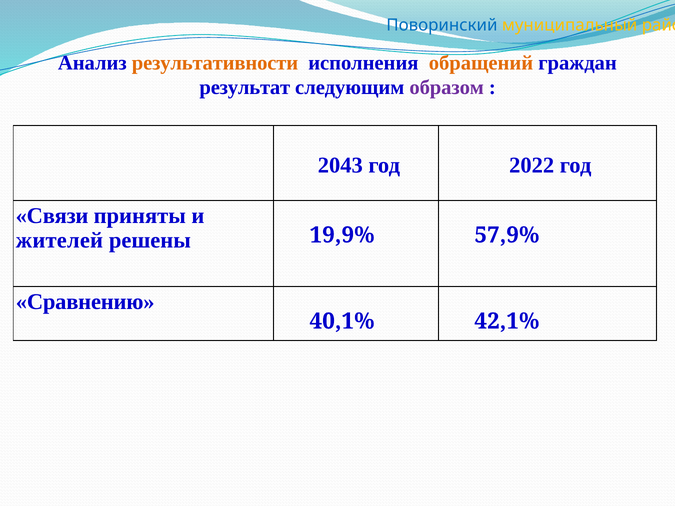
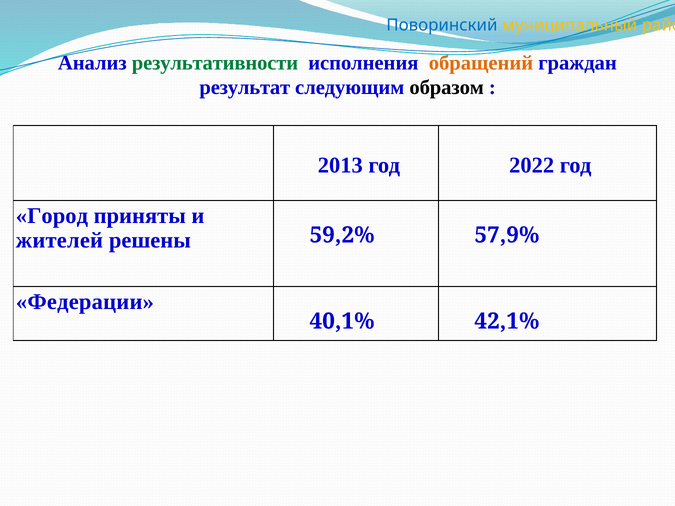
результативности colour: orange -> green
образом colour: purple -> black
2043: 2043 -> 2013
Связи: Связи -> Город
19,9%: 19,9% -> 59,2%
Сравнению: Сравнению -> Федерации
